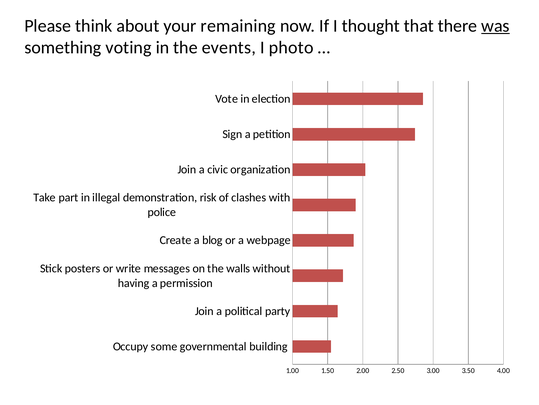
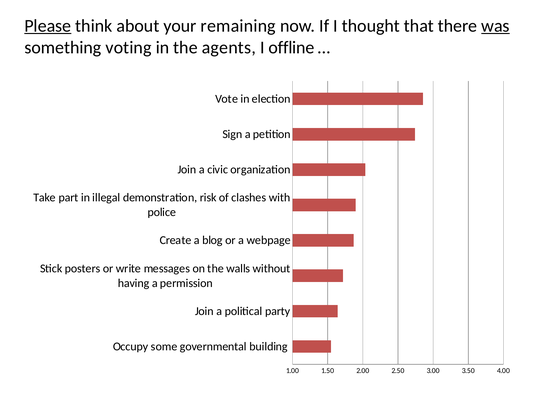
Please underline: none -> present
events: events -> agents
photo: photo -> offline
